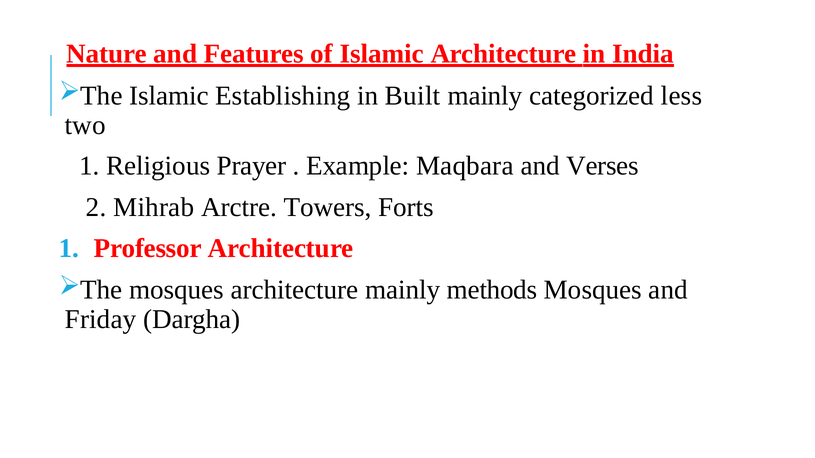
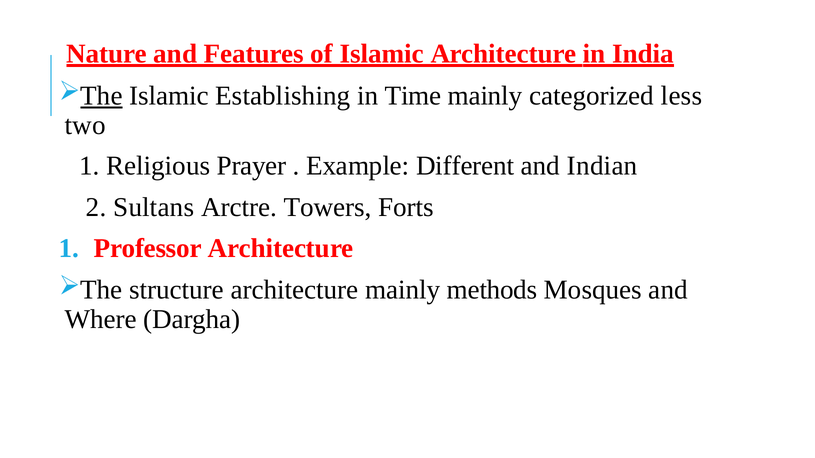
The at (102, 96) underline: none -> present
Built: Built -> Time
Maqbara: Maqbara -> Different
Verses: Verses -> Indian
Mihrab: Mihrab -> Sultans
The mosques: mosques -> structure
Friday: Friday -> Where
